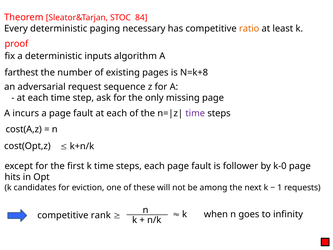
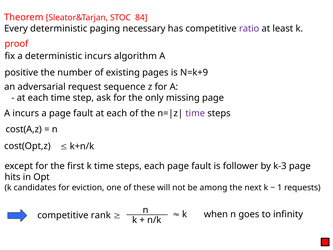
ratio colour: orange -> purple
deterministic inputs: inputs -> incurs
farthest: farthest -> positive
N=k+8: N=k+8 -> N=k+9
k-0: k-0 -> k-3
